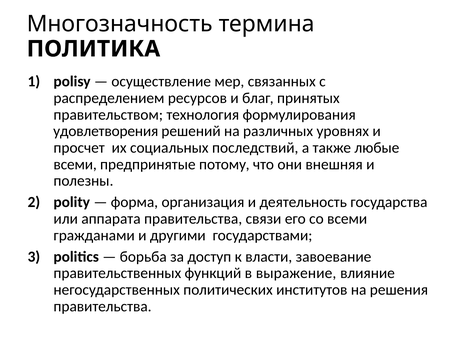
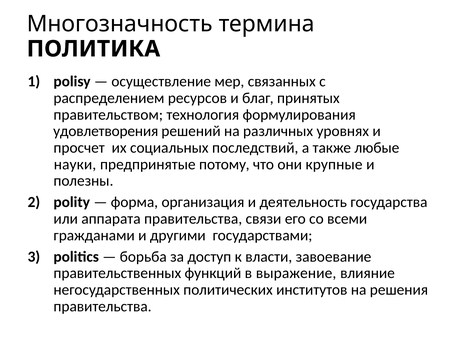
всеми at (75, 164): всеми -> науки
внешняя: внешняя -> крупные
